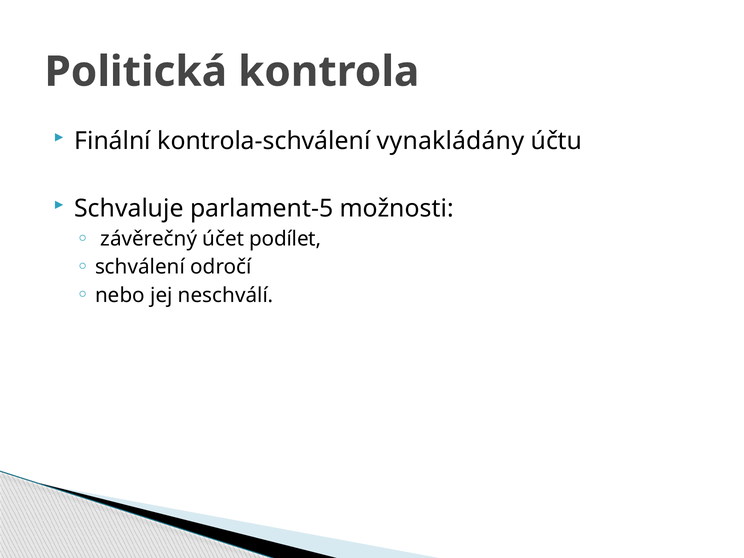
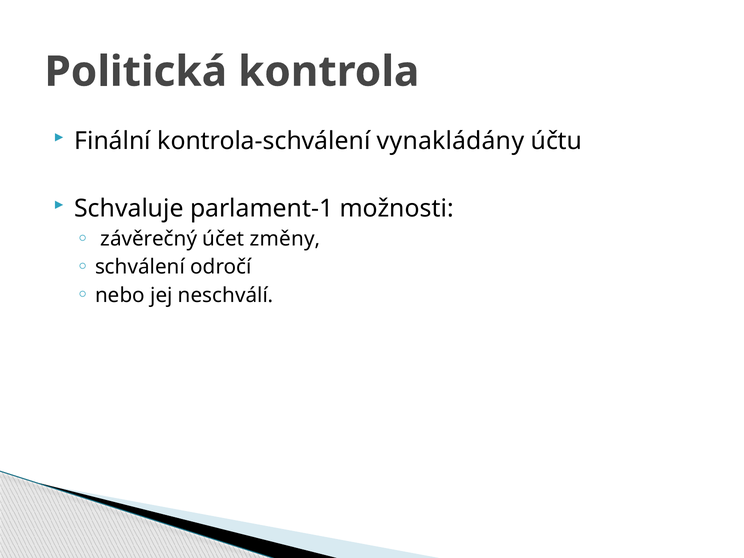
parlament-5: parlament-5 -> parlament-1
podílet: podílet -> změny
